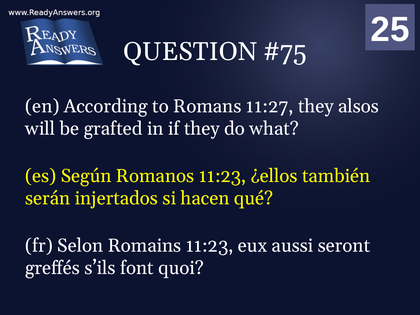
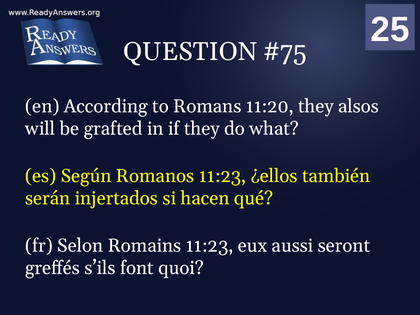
11:27: 11:27 -> 11:20
